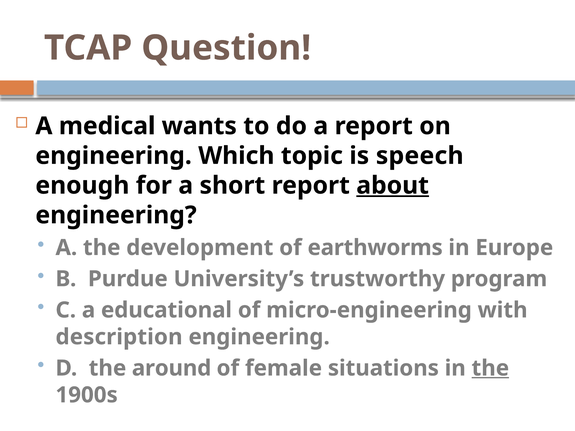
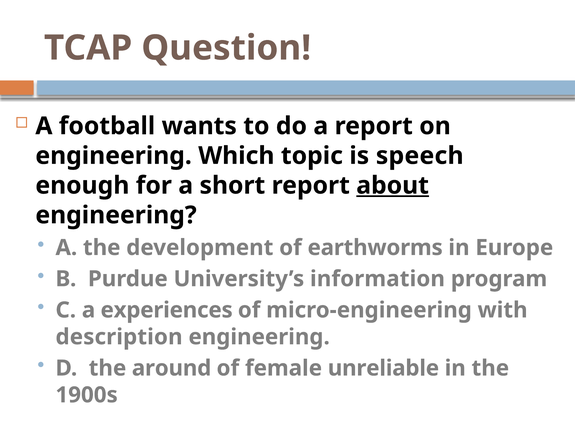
medical: medical -> football
trustworthy: trustworthy -> information
educational: educational -> experiences
situations: situations -> unreliable
the at (490, 368) underline: present -> none
